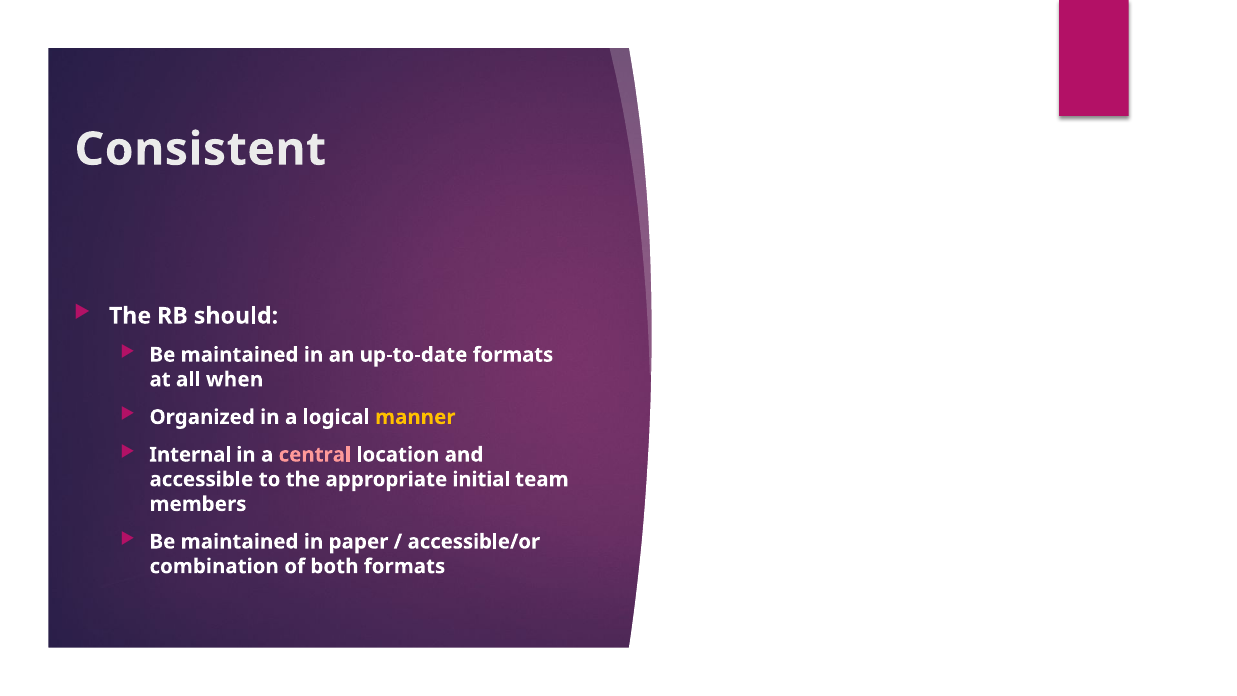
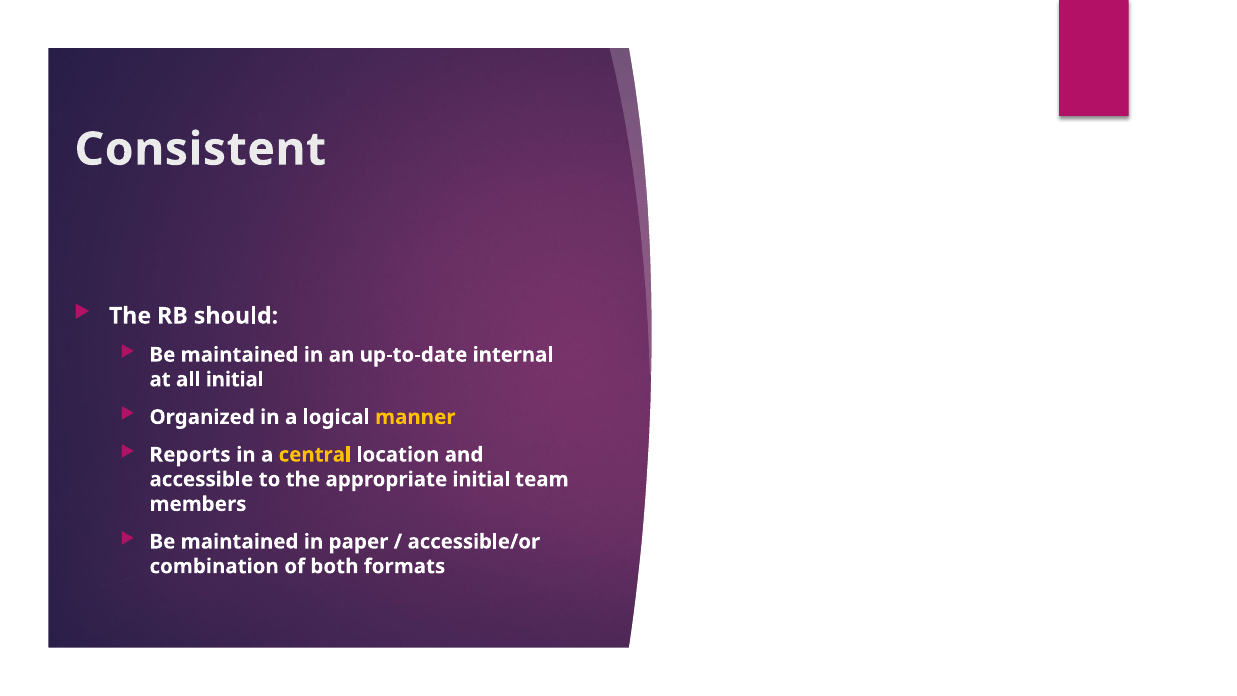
up-to-date formats: formats -> internal
all when: when -> initial
Internal: Internal -> Reports
central colour: pink -> yellow
